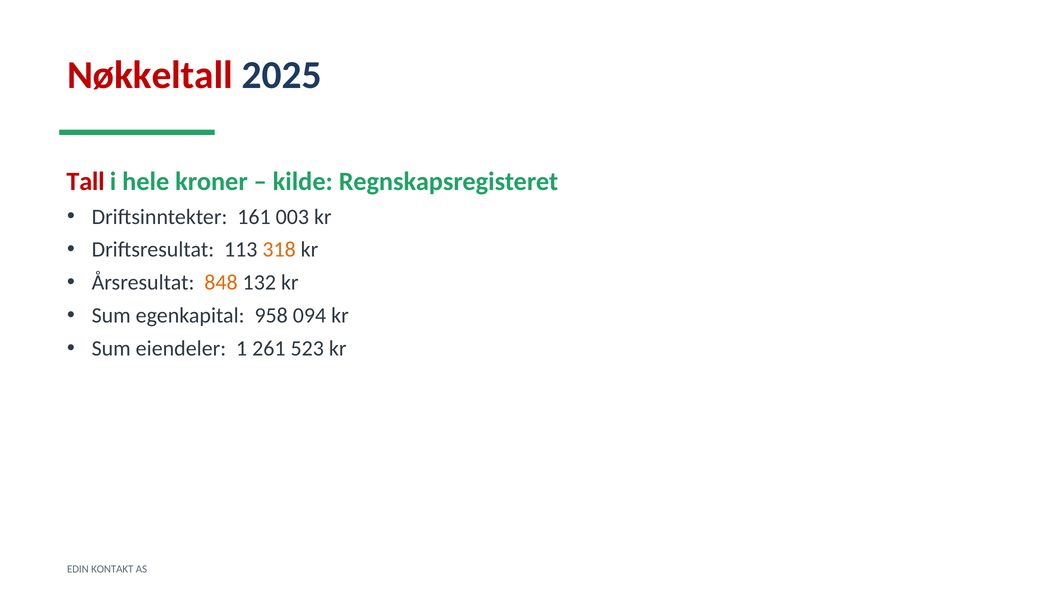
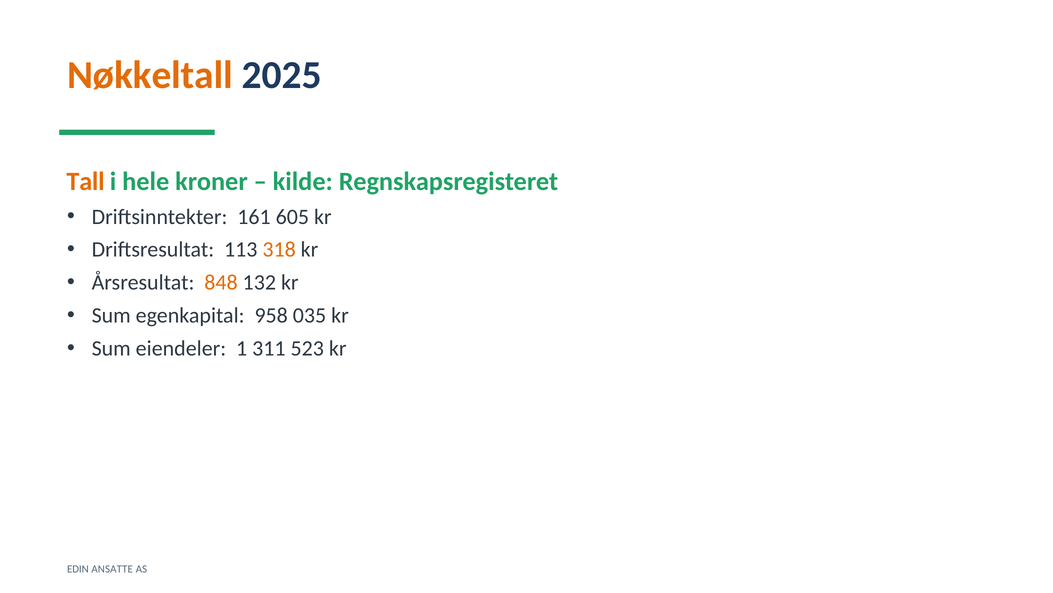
Nøkkeltall colour: red -> orange
Tall colour: red -> orange
003: 003 -> 605
094: 094 -> 035
261: 261 -> 311
KONTAKT: KONTAKT -> ANSATTE
